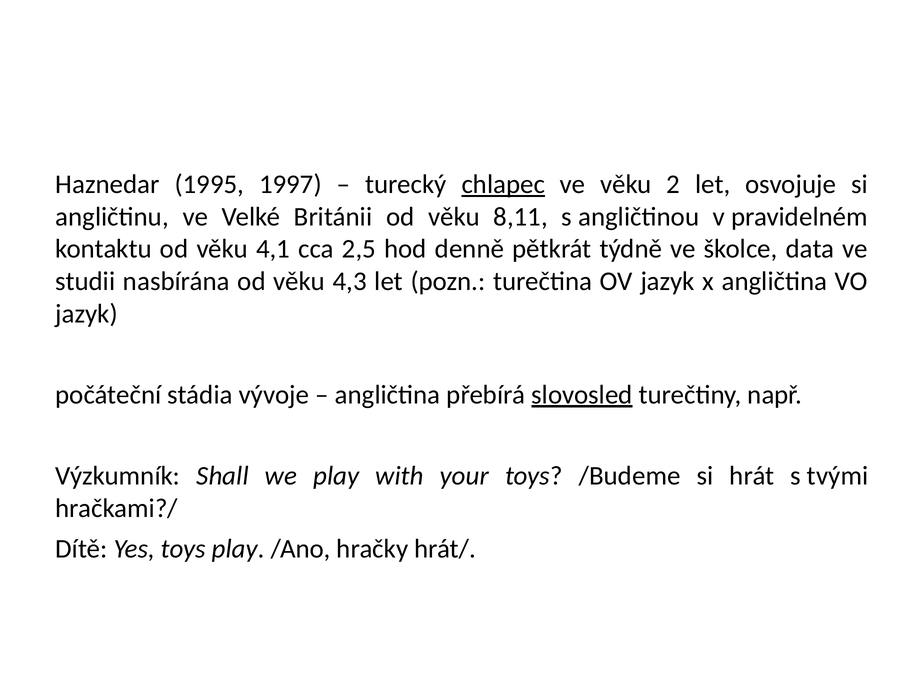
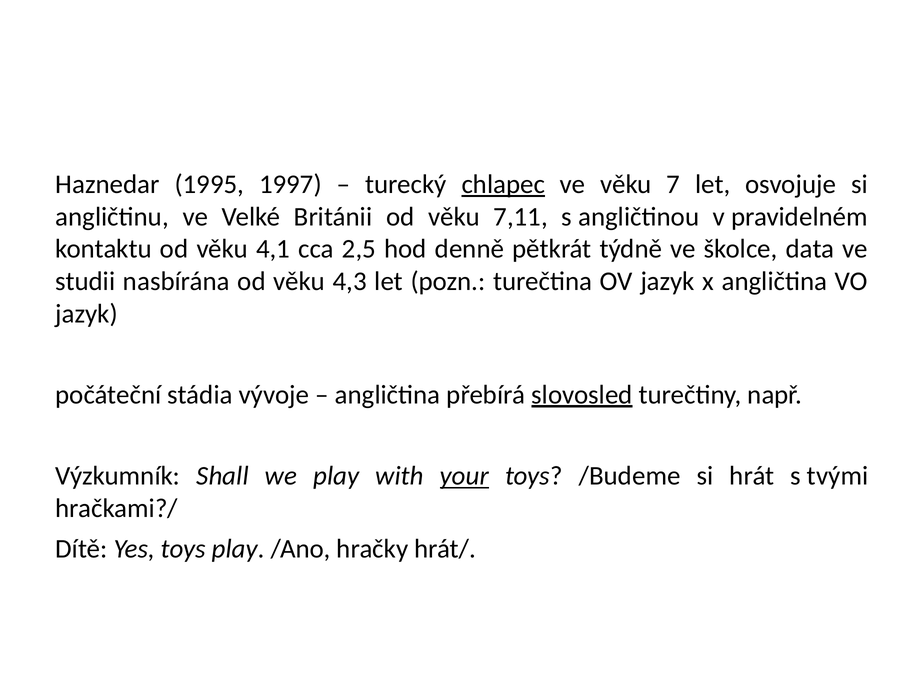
2: 2 -> 7
8,11: 8,11 -> 7,11
your underline: none -> present
